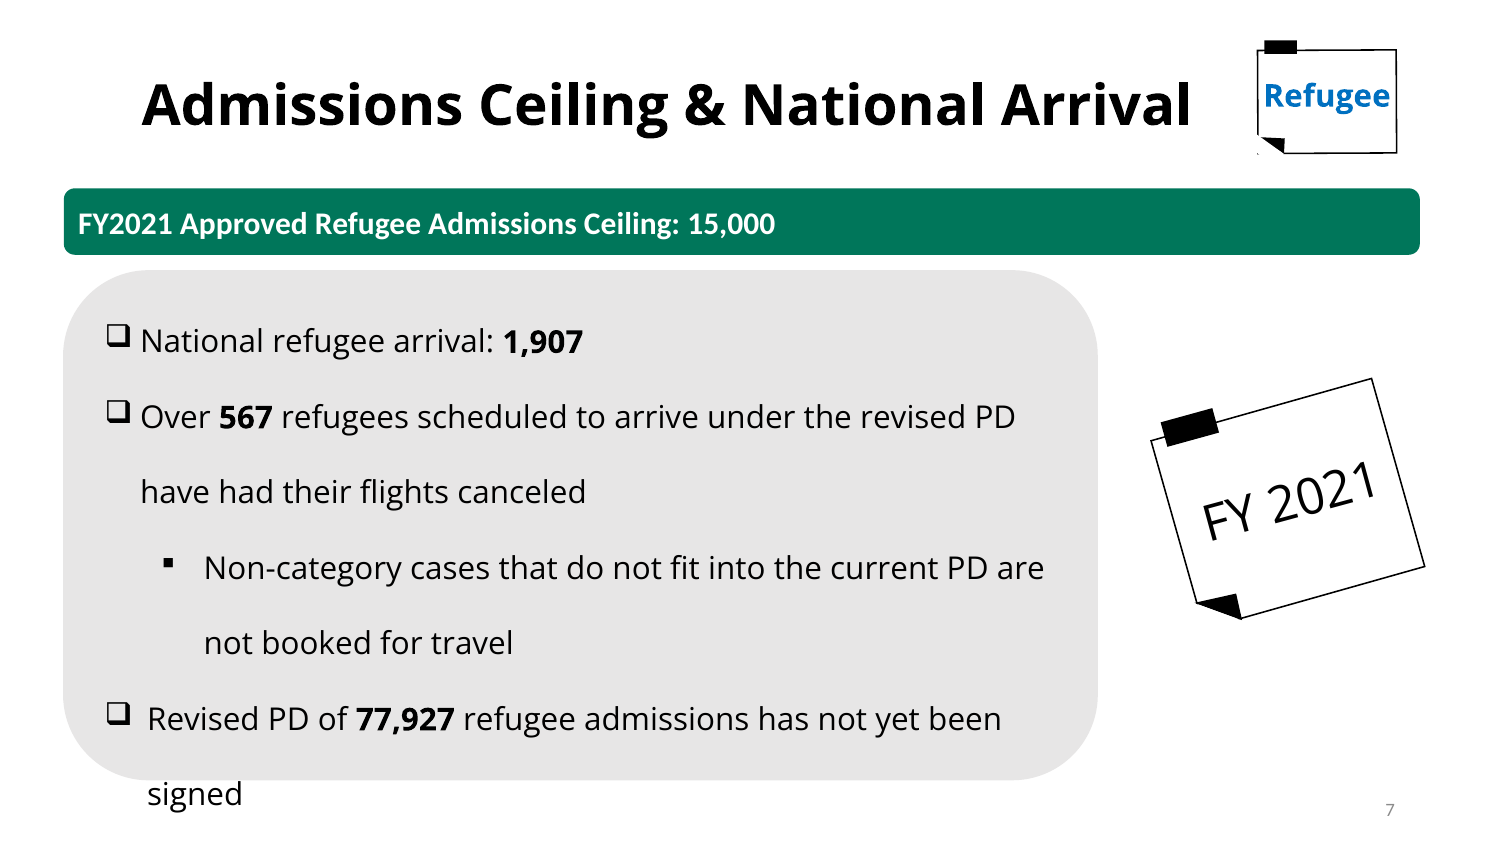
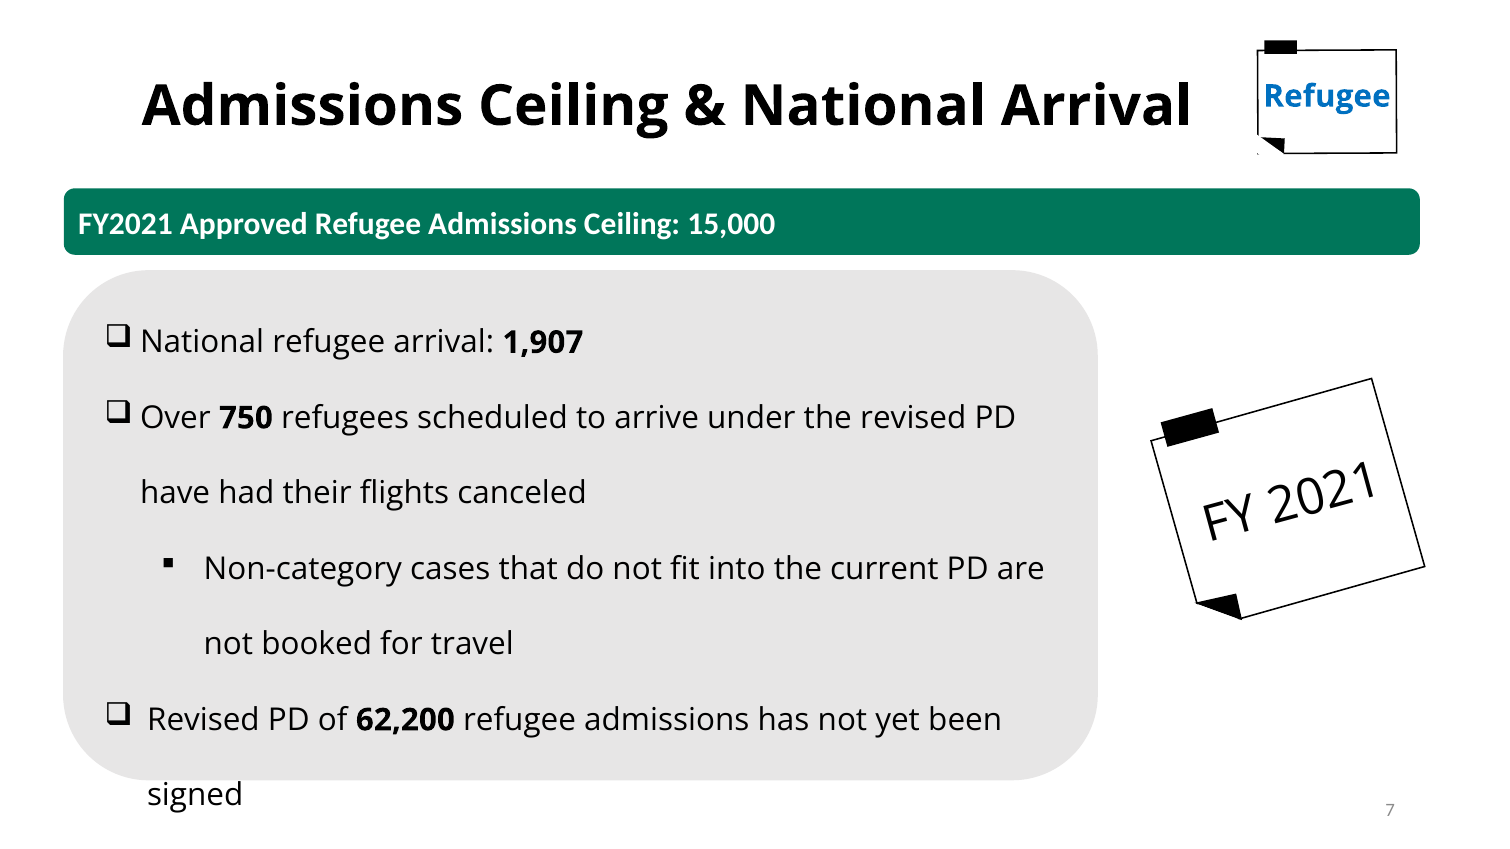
567: 567 -> 750
77,927: 77,927 -> 62,200
